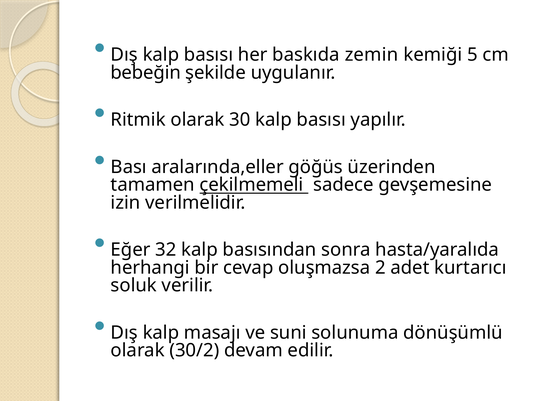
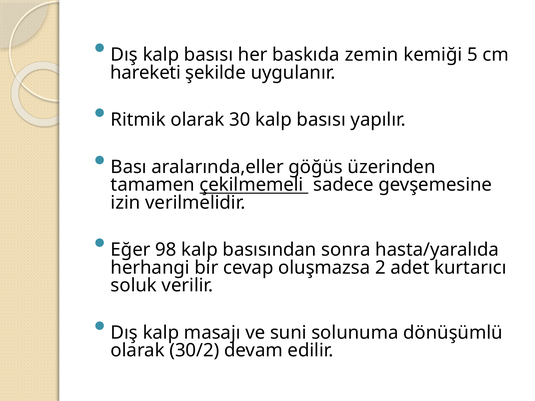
bebeğin: bebeğin -> hareketi
32: 32 -> 98
